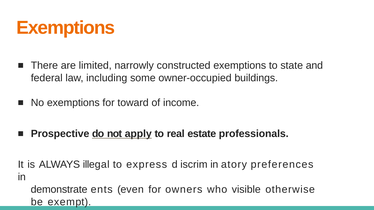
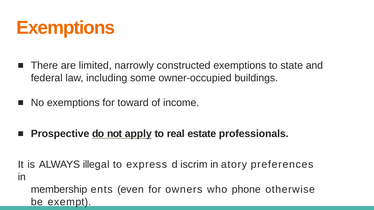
demonstrate: demonstrate -> membership
visible: visible -> phone
